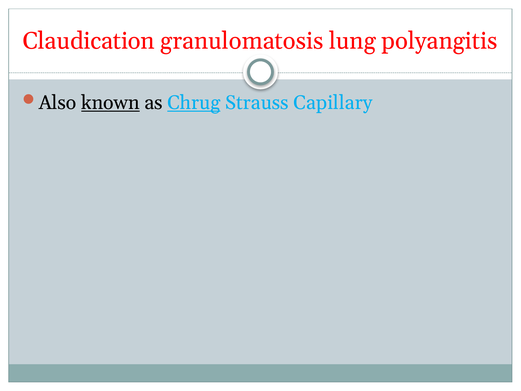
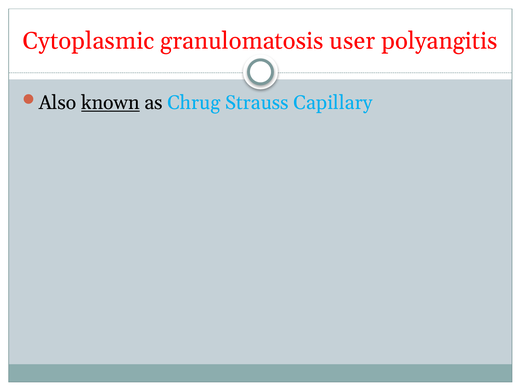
Claudication: Claudication -> Cytoplasmic
lung: lung -> user
Chrug underline: present -> none
